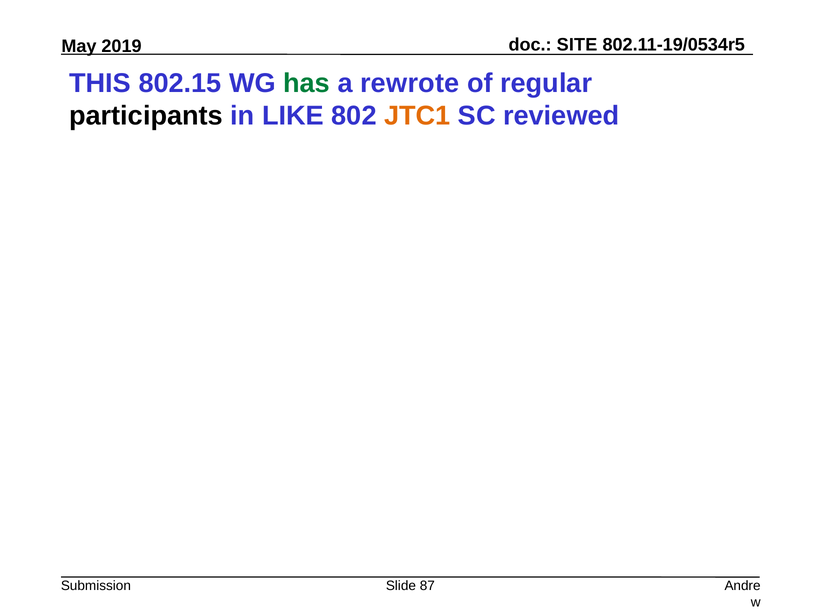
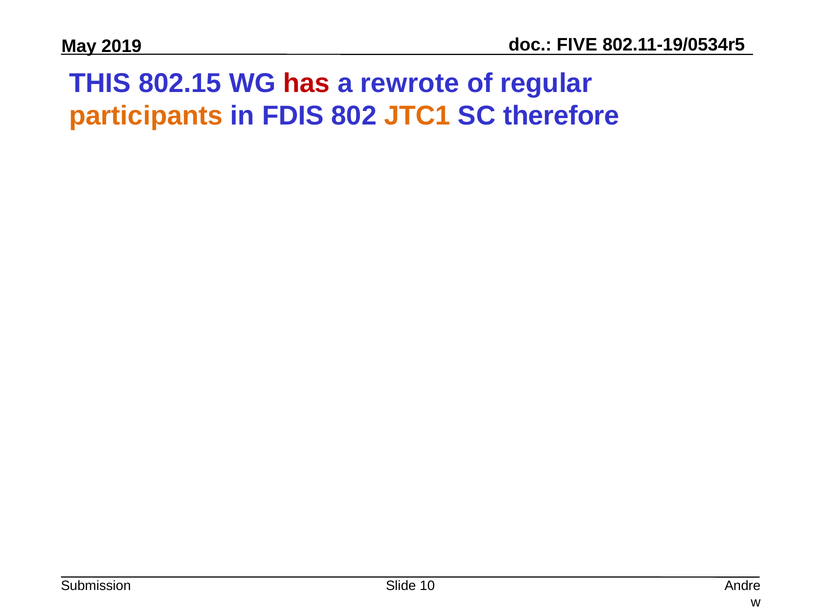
SITE: SITE -> FIVE
has colour: green -> red
participants colour: black -> orange
LIKE: LIKE -> FDIS
reviewed: reviewed -> therefore
87: 87 -> 10
